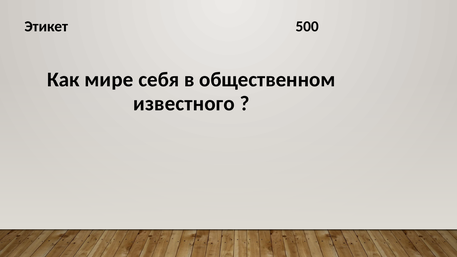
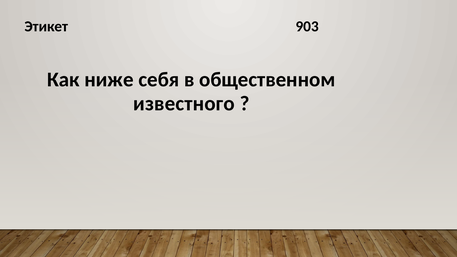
500: 500 -> 903
мире: мире -> ниже
